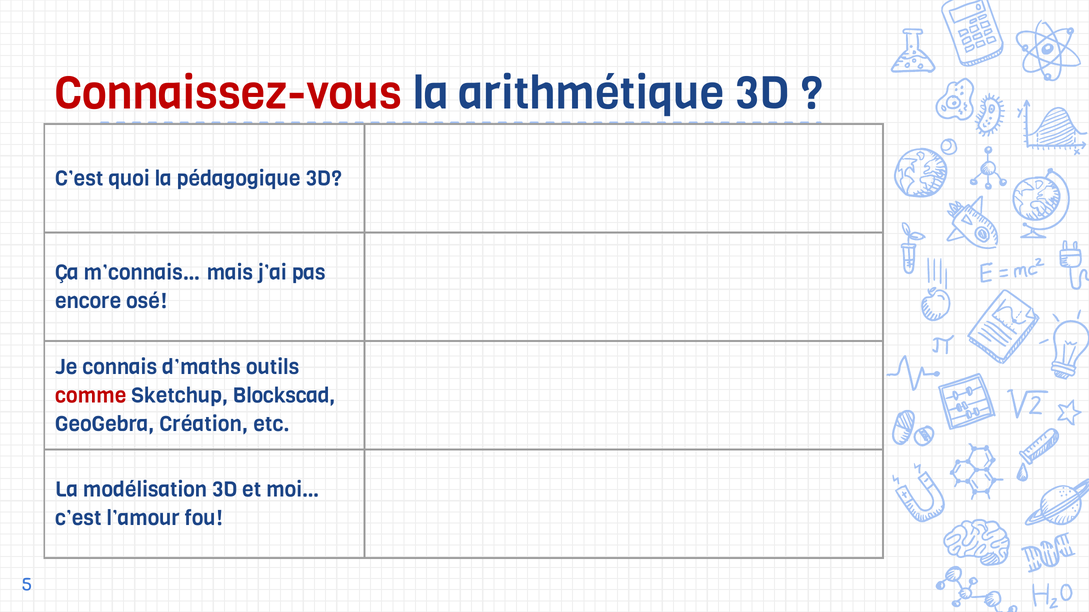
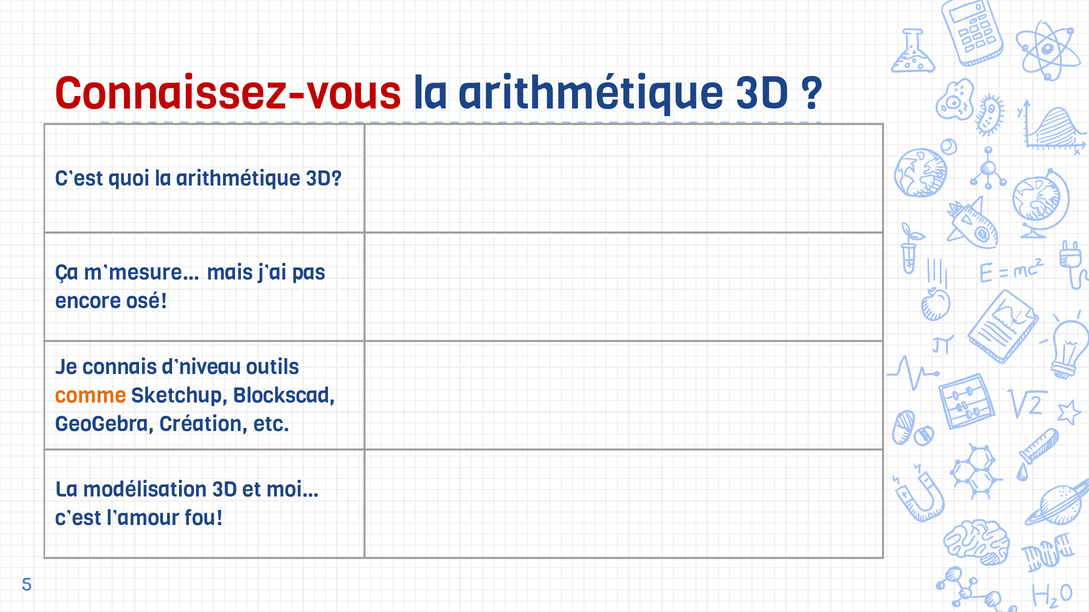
quoi la pédagogique: pédagogique -> arithmétique
m’connais…: m’connais… -> m’mesure…
d’maths: d’maths -> d’niveau
comme colour: red -> orange
